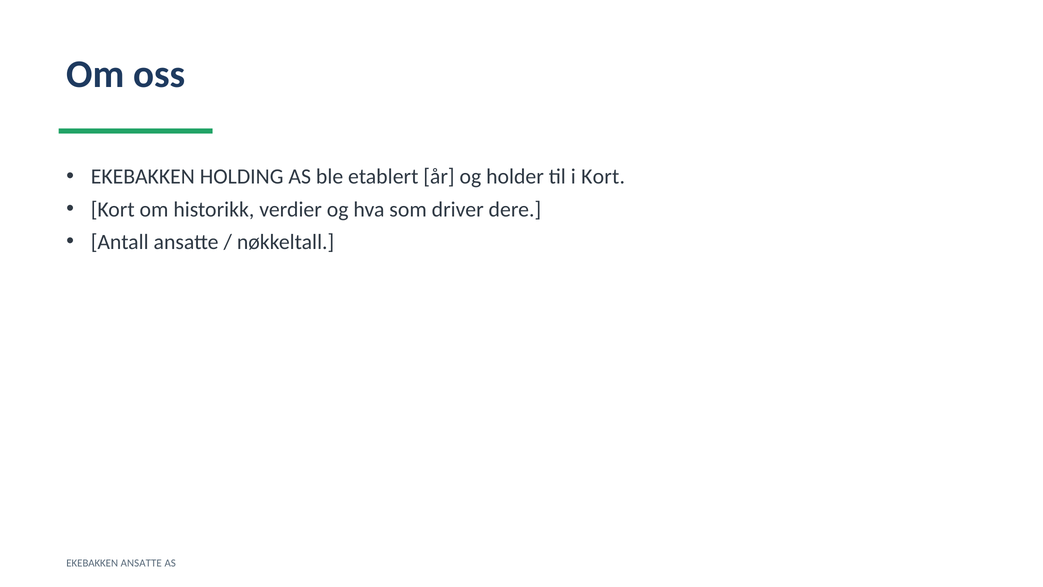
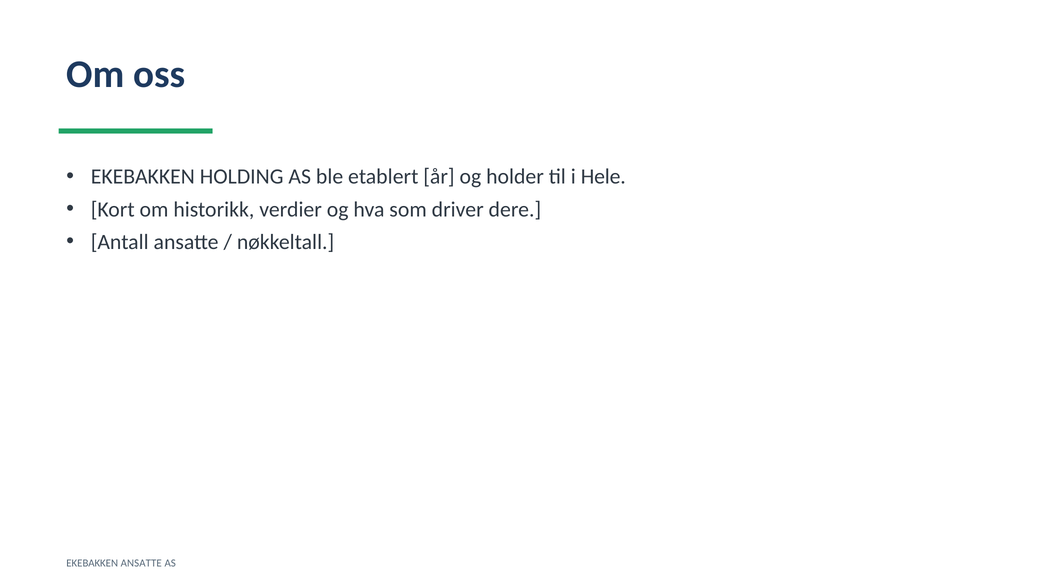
i Kort: Kort -> Hele
